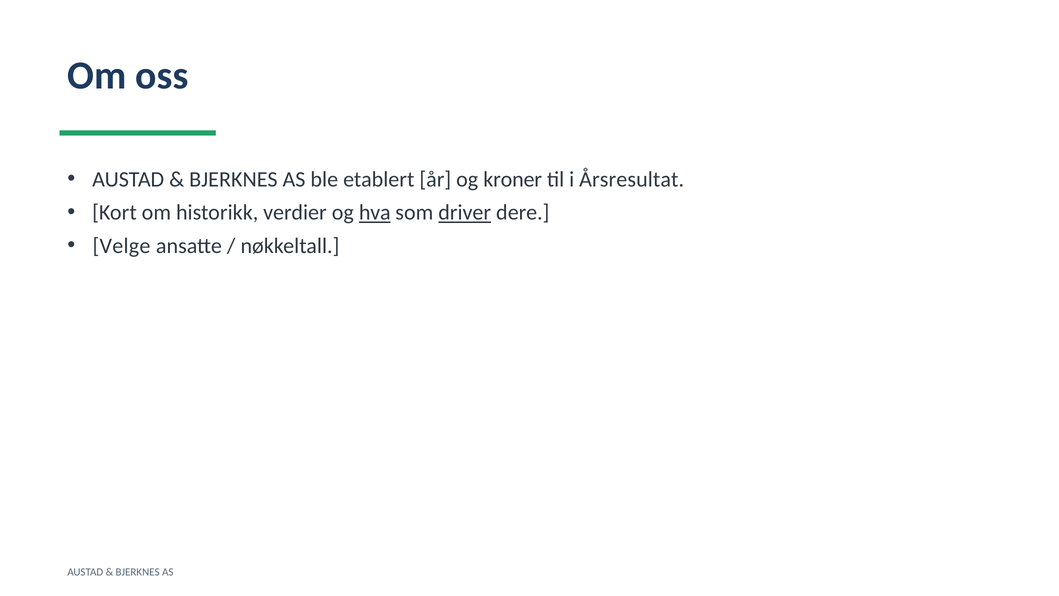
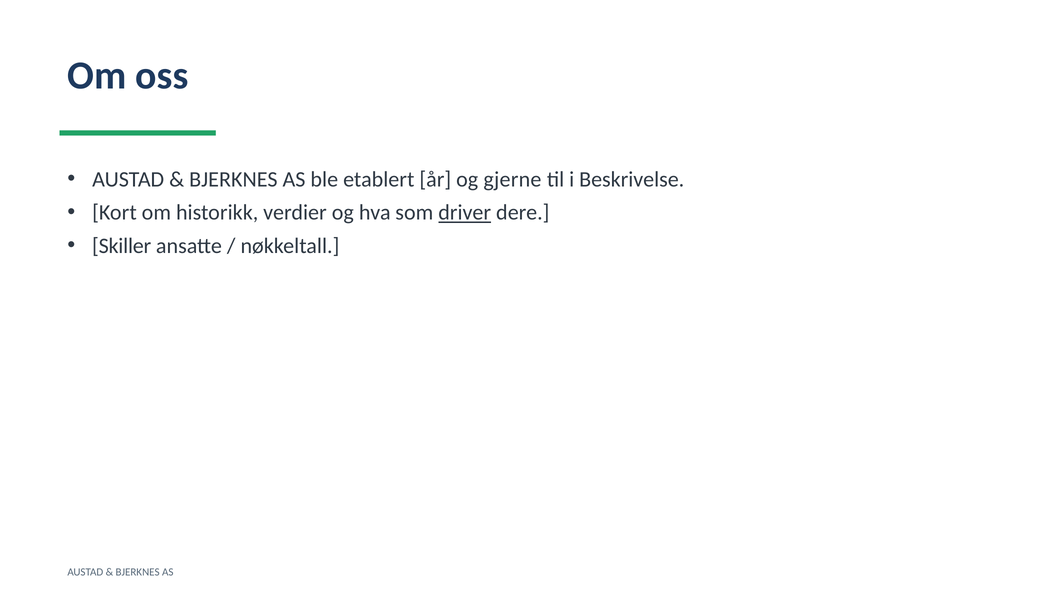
kroner: kroner -> gjerne
Årsresultat: Årsresultat -> Beskrivelse
hva underline: present -> none
Velge: Velge -> Skiller
